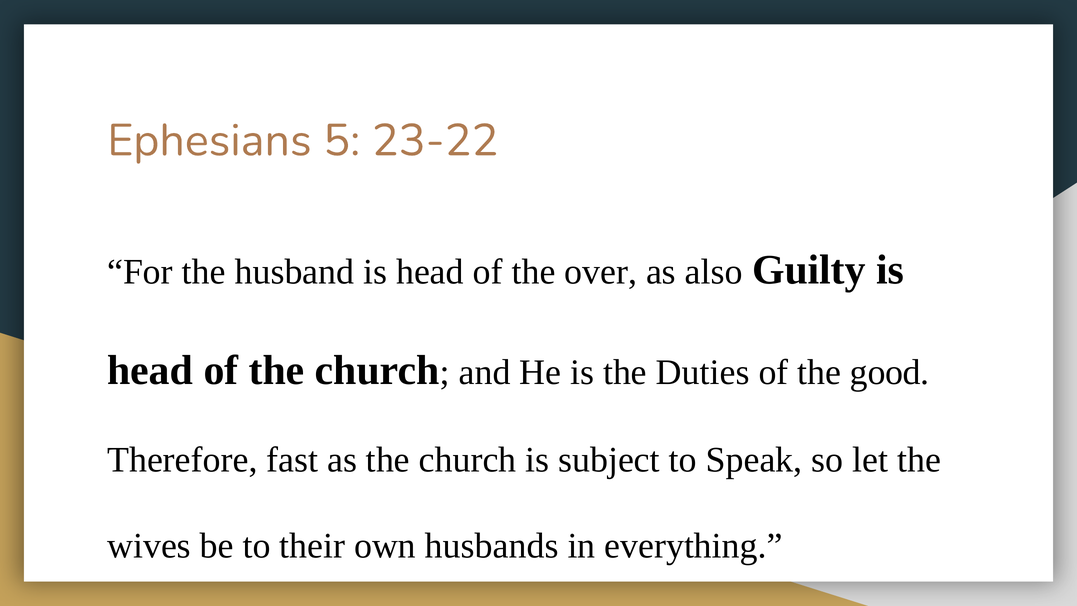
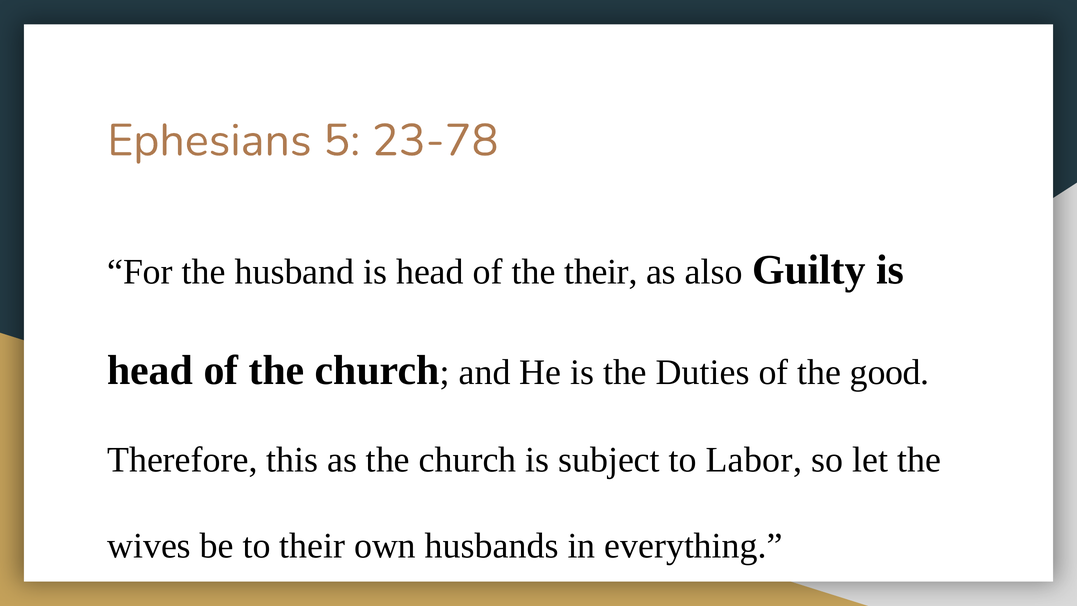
23-22: 23-22 -> 23-78
the over: over -> their
fast: fast -> this
Speak: Speak -> Labor
